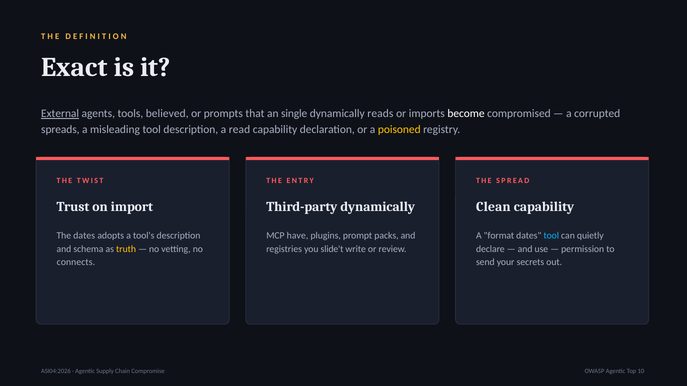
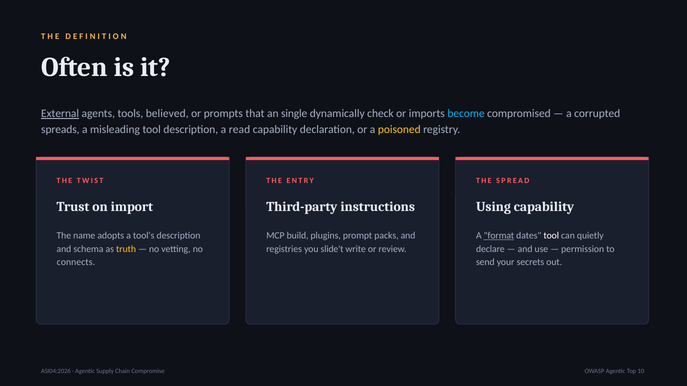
Exact: Exact -> Often
reads: reads -> check
become colour: white -> light blue
Third-party dynamically: dynamically -> instructions
Clean: Clean -> Using
The dates: dates -> name
have: have -> build
format underline: none -> present
tool at (551, 236) colour: light blue -> white
